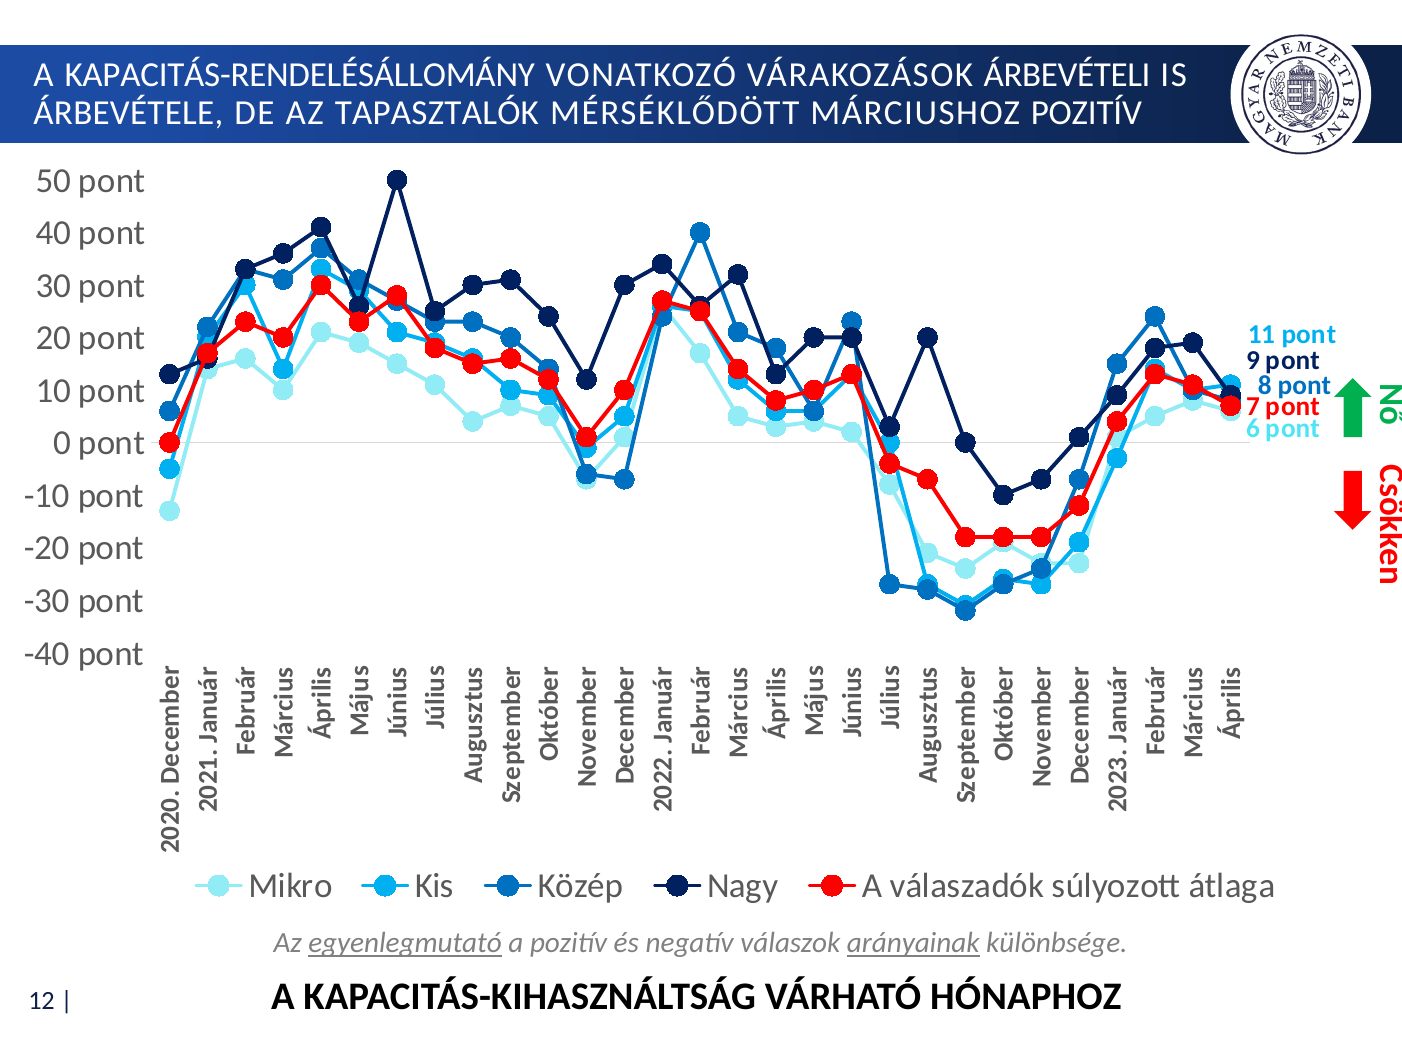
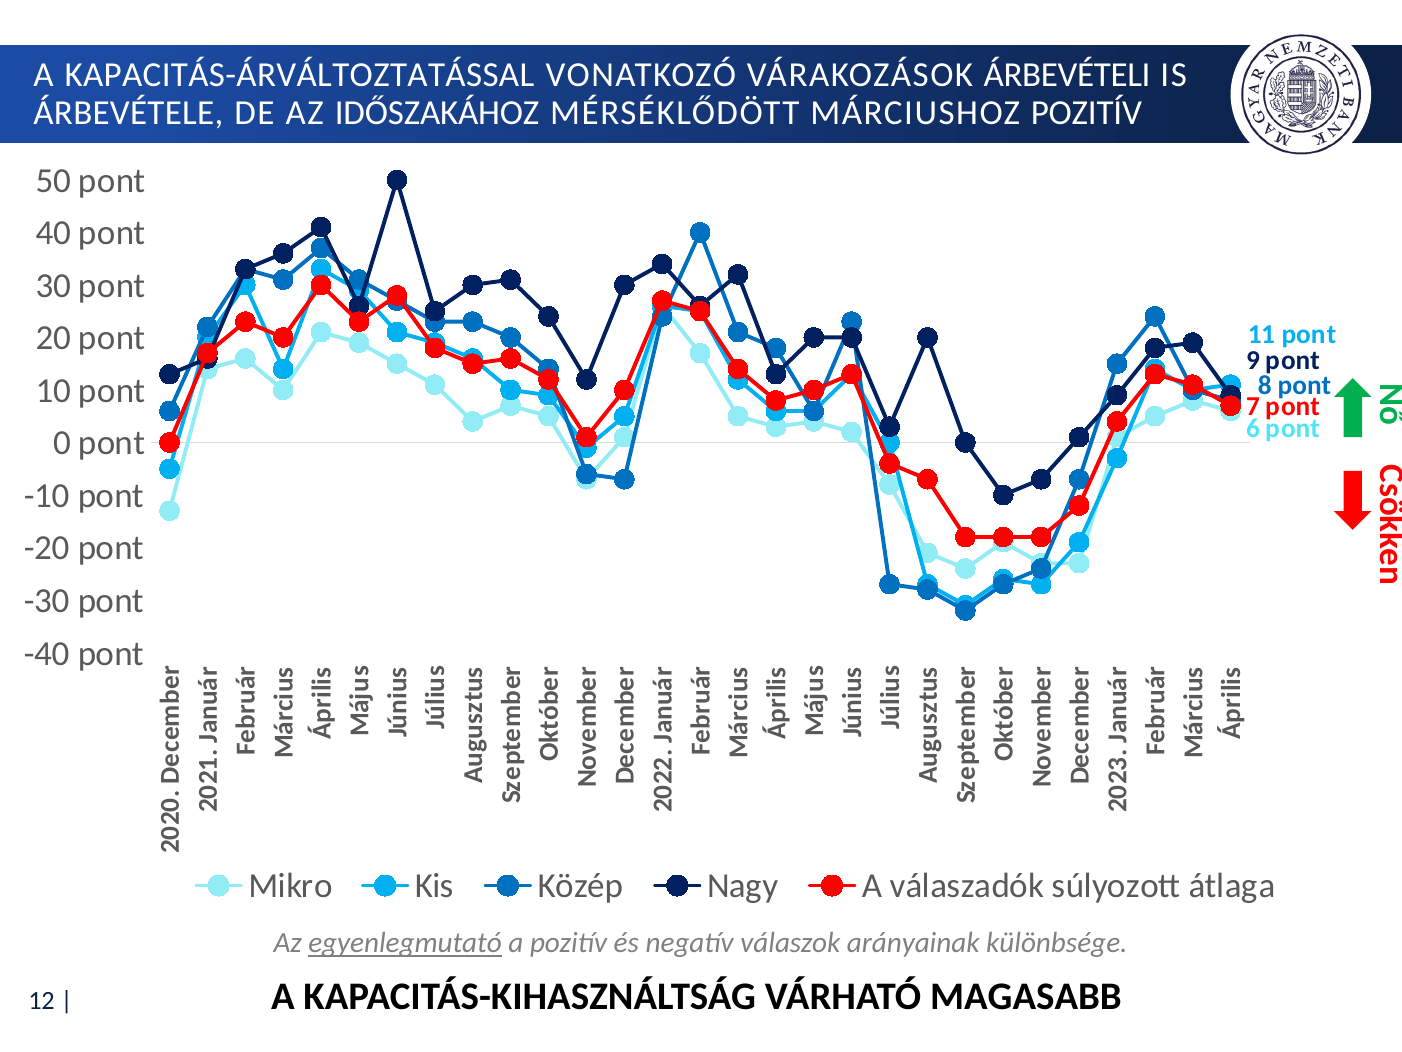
KAPACITÁS-RENDELÉSÁLLOMÁNY: KAPACITÁS-RENDELÉSÁLLOMÁNY -> KAPACITÁS-ÁRVÁLTOZTATÁSSAL
TAPASZTALÓK: TAPASZTALÓK -> IDŐSZAKÁHOZ
arányainak underline: present -> none
HÓNAPHOZ: HÓNAPHOZ -> MAGASABB
